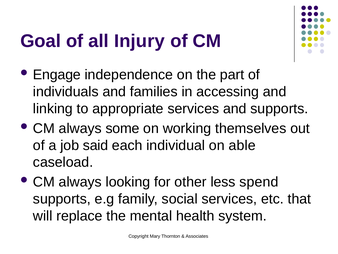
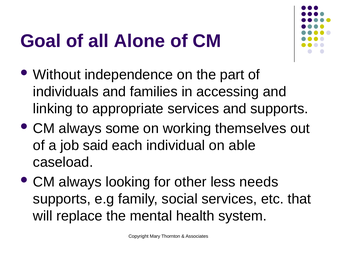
Injury: Injury -> Alone
Engage: Engage -> Without
spend: spend -> needs
